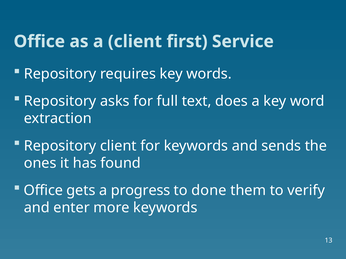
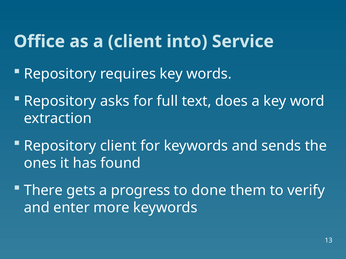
first: first -> into
Office at (43, 191): Office -> There
